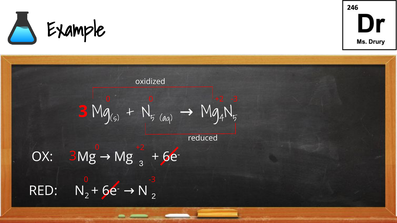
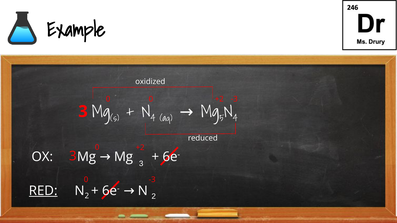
4: 4 -> 5
5 at (235, 118): 5 -> 4
5 at (153, 118): 5 -> 4
RED underline: none -> present
